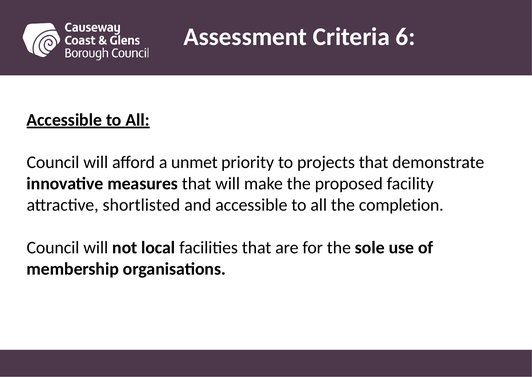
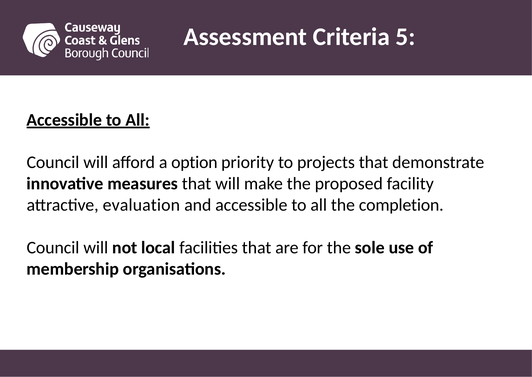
6: 6 -> 5
unmet: unmet -> option
shortlisted: shortlisted -> evaluation
